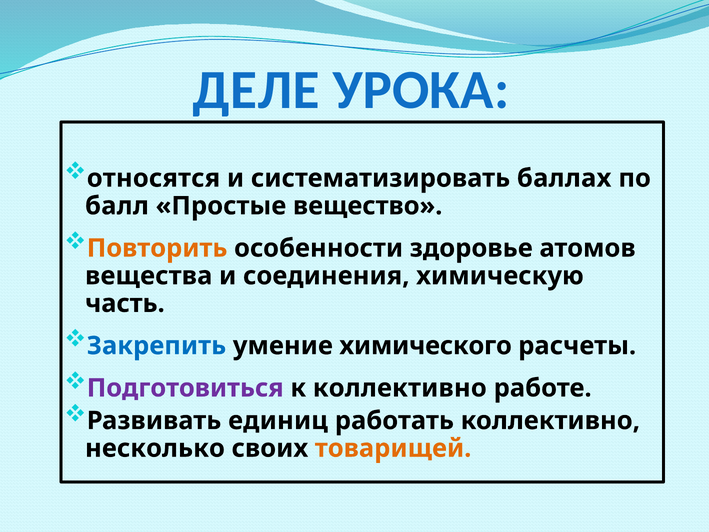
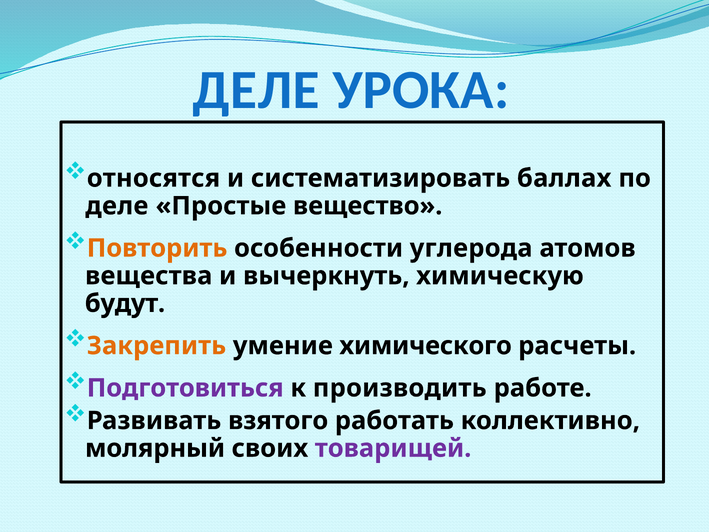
балл at (117, 206): балл -> деле
здоровье: здоровье -> углерода
соединения: соединения -> вычеркнуть
часть: часть -> будут
Закрепить colour: blue -> orange
к коллективно: коллективно -> производить
единиц: единиц -> взятого
несколько: несколько -> молярный
товарищей colour: orange -> purple
